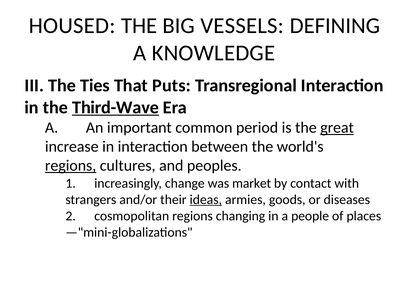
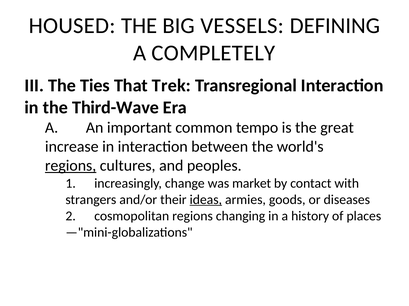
KNOWLEDGE: KNOWLEDGE -> COMPLETELY
Puts: Puts -> Trek
Third-Wave underline: present -> none
period: period -> tempo
great underline: present -> none
people: people -> history
